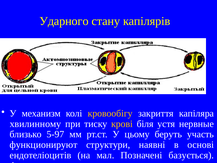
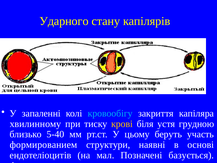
механизм: механизм -> запаленні
кровообігу colour: yellow -> light blue
нервные: нервные -> грудною
5-97: 5-97 -> 5-40
функционируют: функционируют -> формированием
